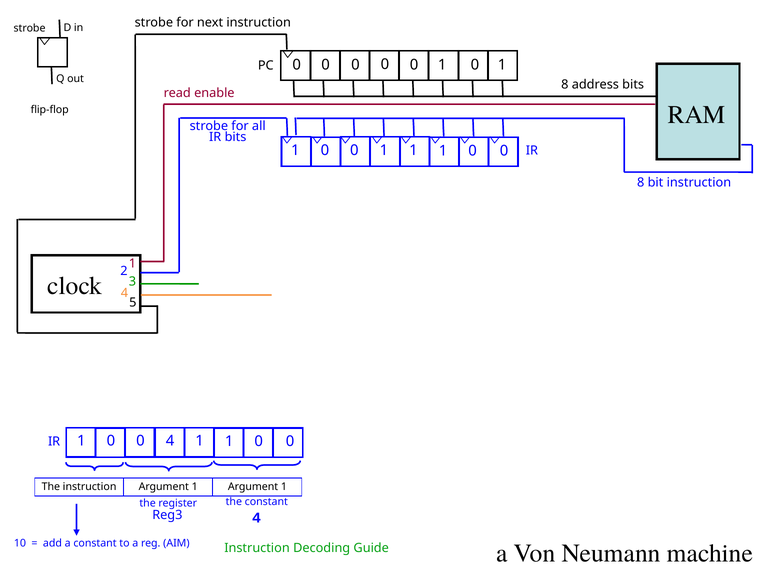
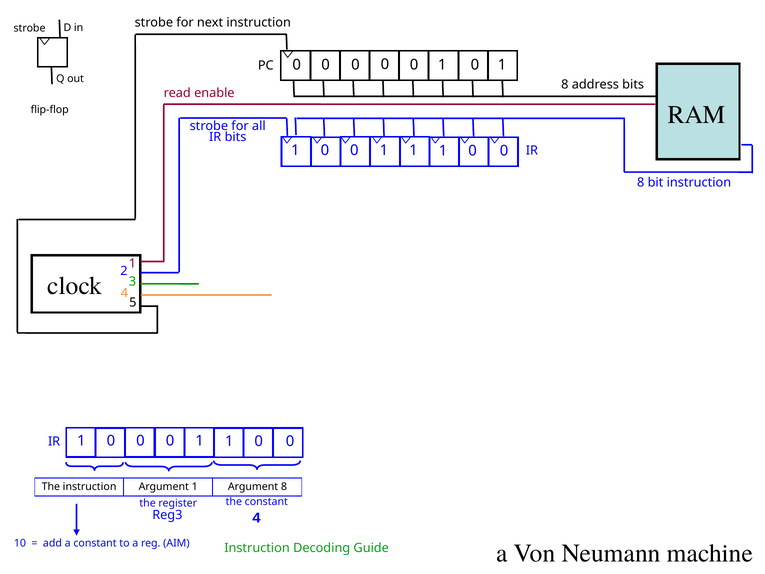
1 0 0 4: 4 -> 0
1 Argument 1: 1 -> 8
